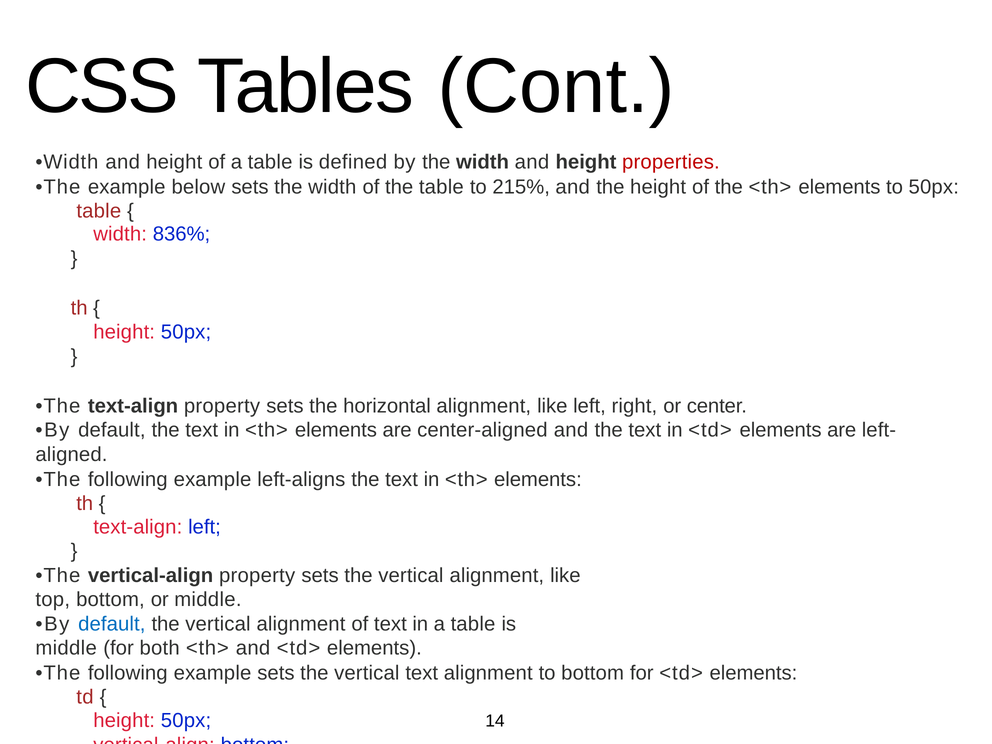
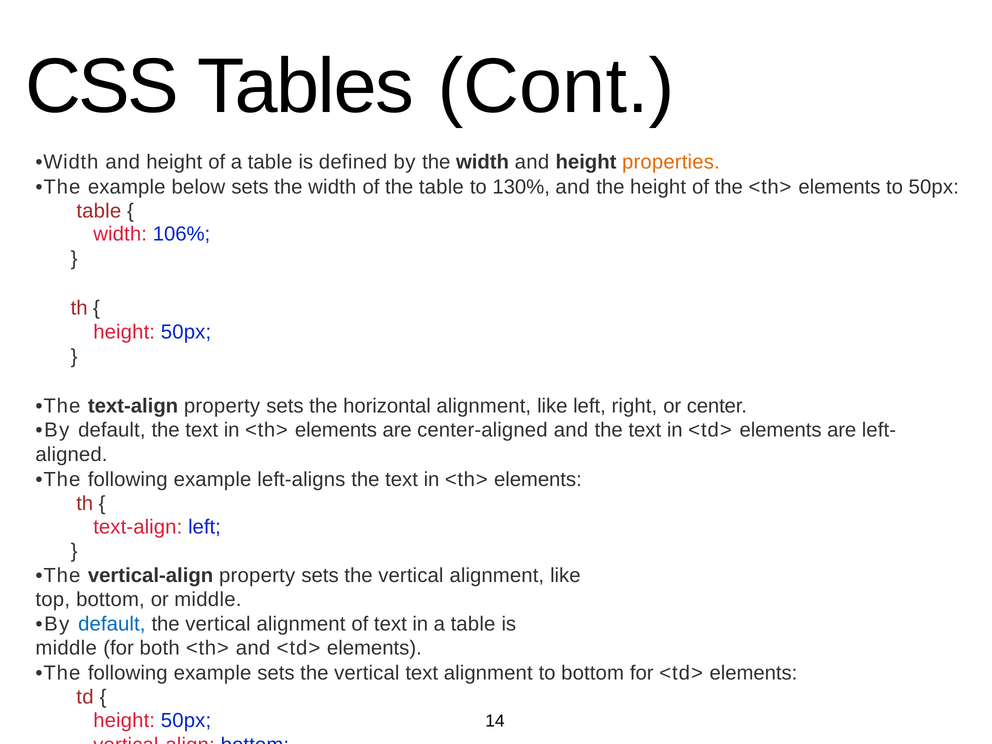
properties colour: red -> orange
215%: 215% -> 130%
836%: 836% -> 106%
